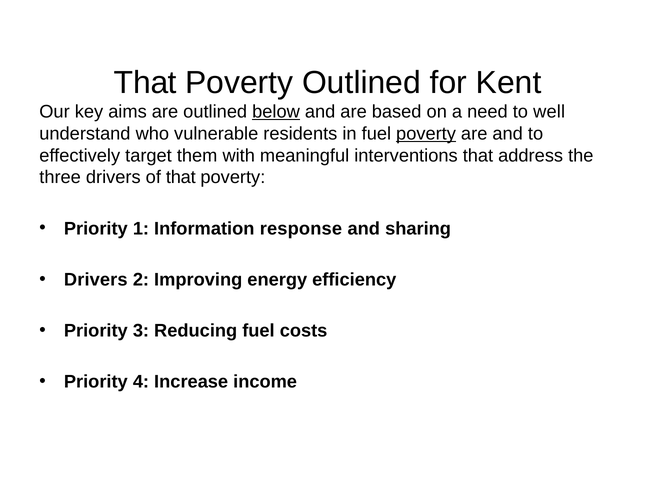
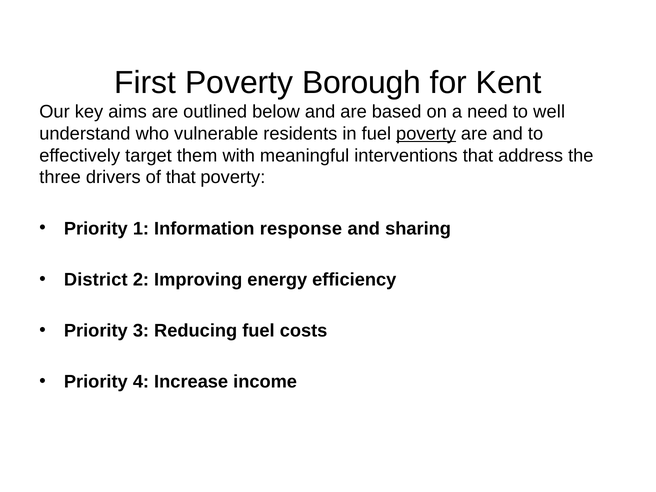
That at (145, 83): That -> First
Poverty Outlined: Outlined -> Borough
below underline: present -> none
Drivers at (96, 280): Drivers -> District
